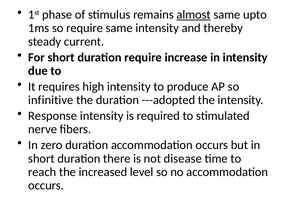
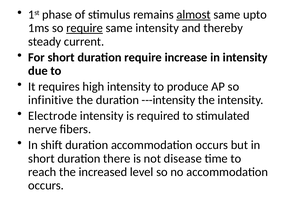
require at (85, 28) underline: none -> present
---adopted: ---adopted -> ---intensity
Response: Response -> Electrode
zero: zero -> shift
